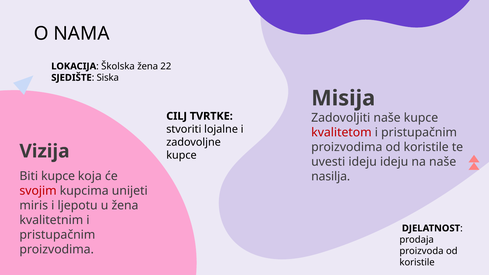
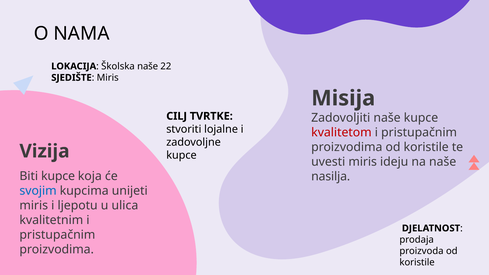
Školska žena: žena -> naše
SJEDIŠTE Siska: Siska -> Miris
uvesti ideju: ideju -> miris
svojim colour: red -> blue
u žena: žena -> ulica
